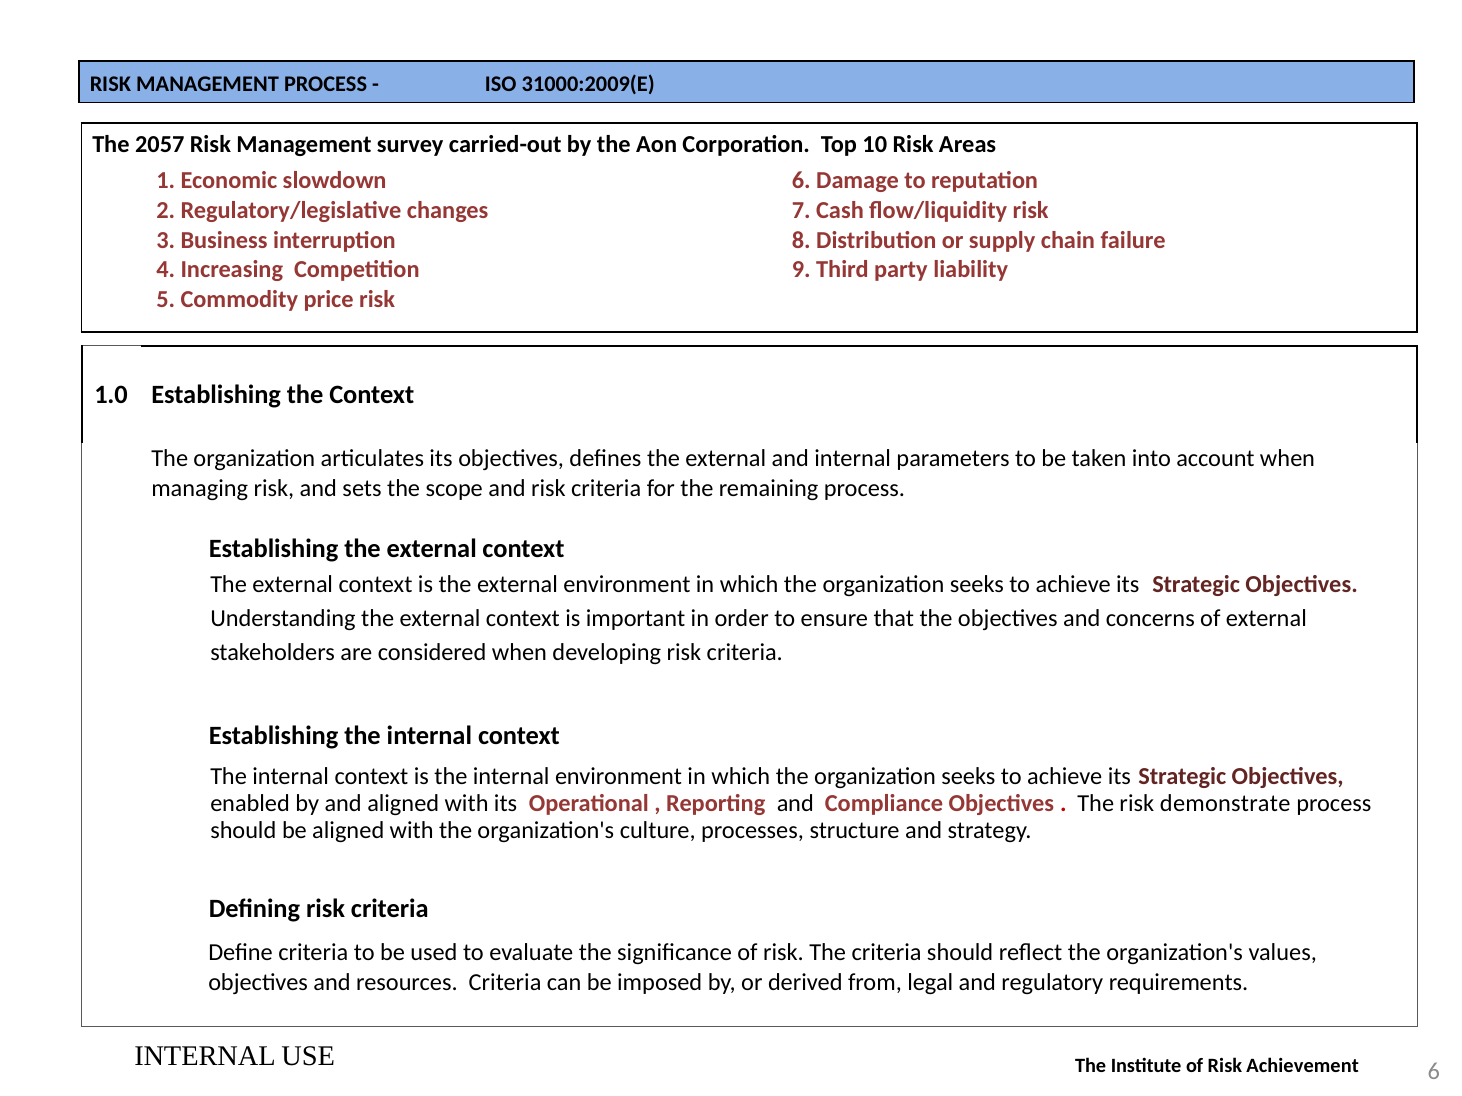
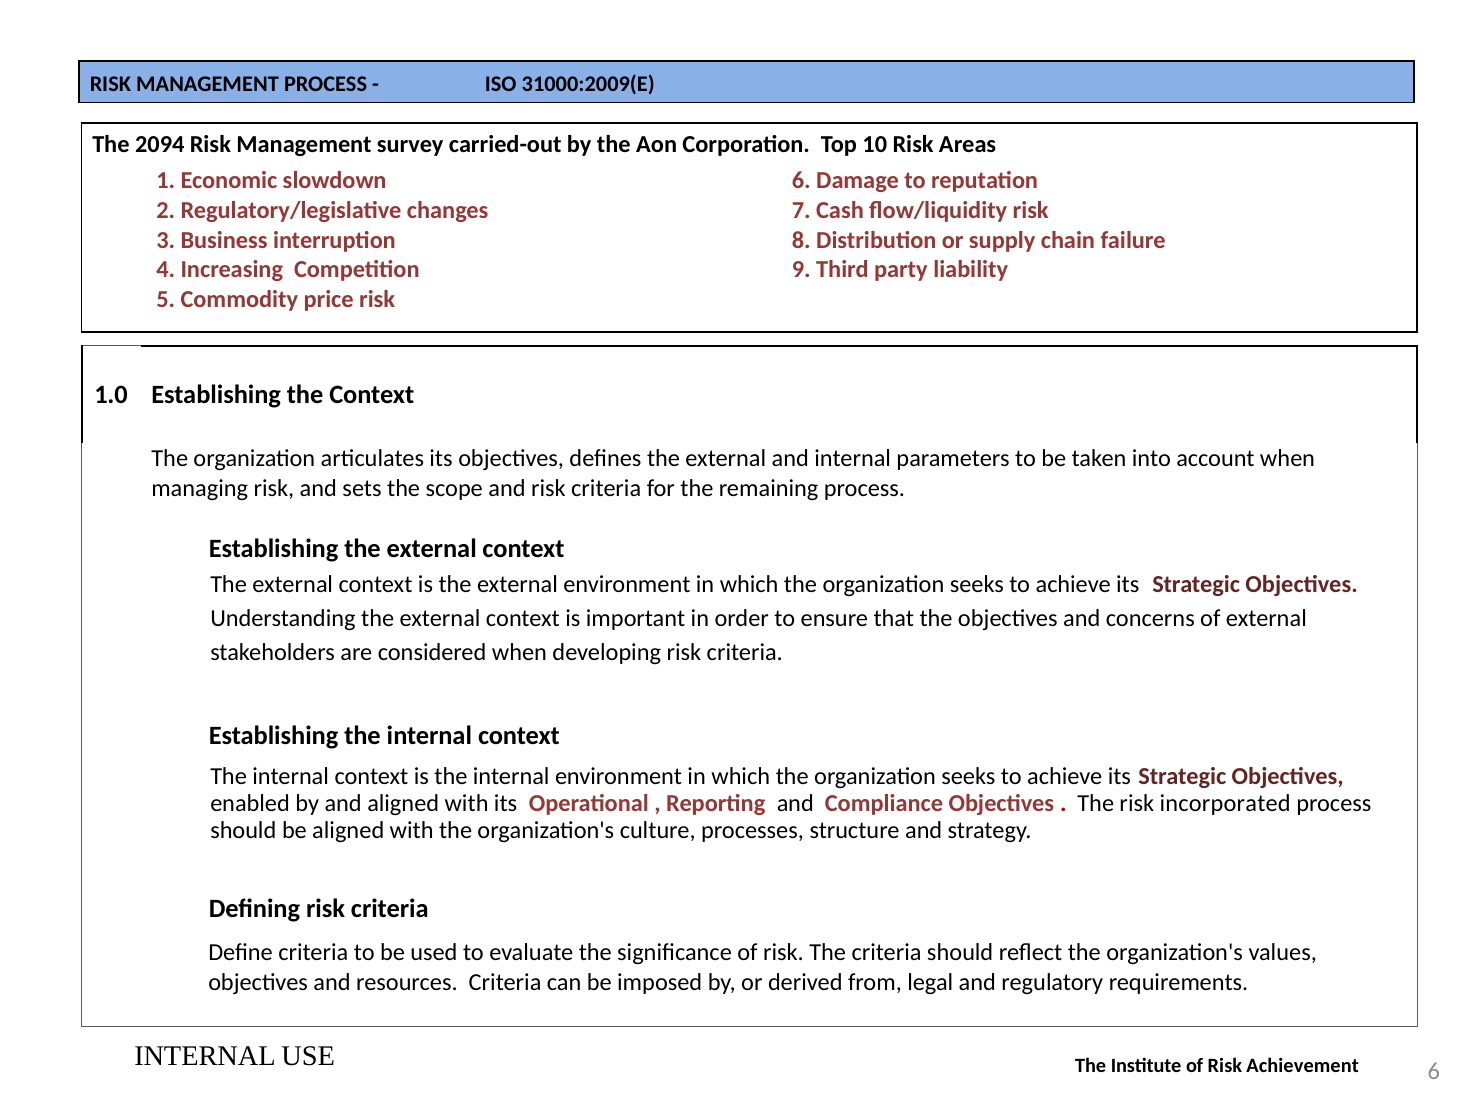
2057: 2057 -> 2094
demonstrate: demonstrate -> incorporated
